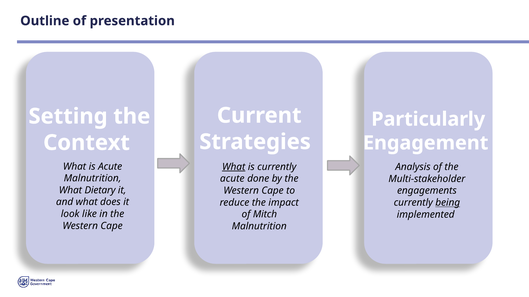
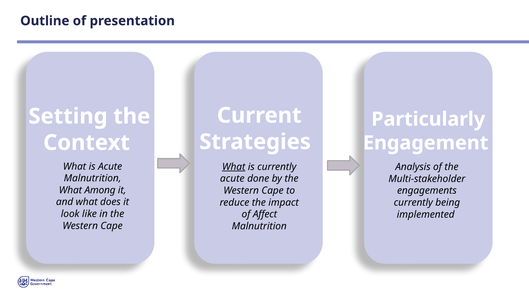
Dietary: Dietary -> Among
being underline: present -> none
Mitch: Mitch -> Affect
